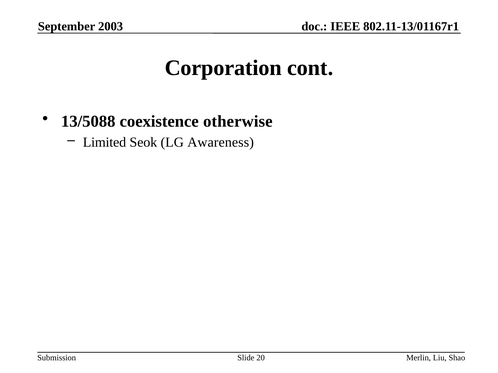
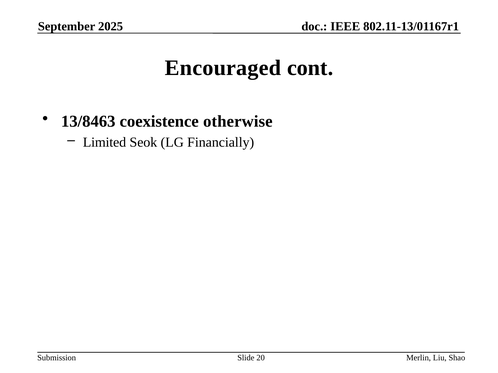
2003: 2003 -> 2025
Corporation: Corporation -> Encouraged
13/5088: 13/5088 -> 13/8463
Awareness: Awareness -> Financially
